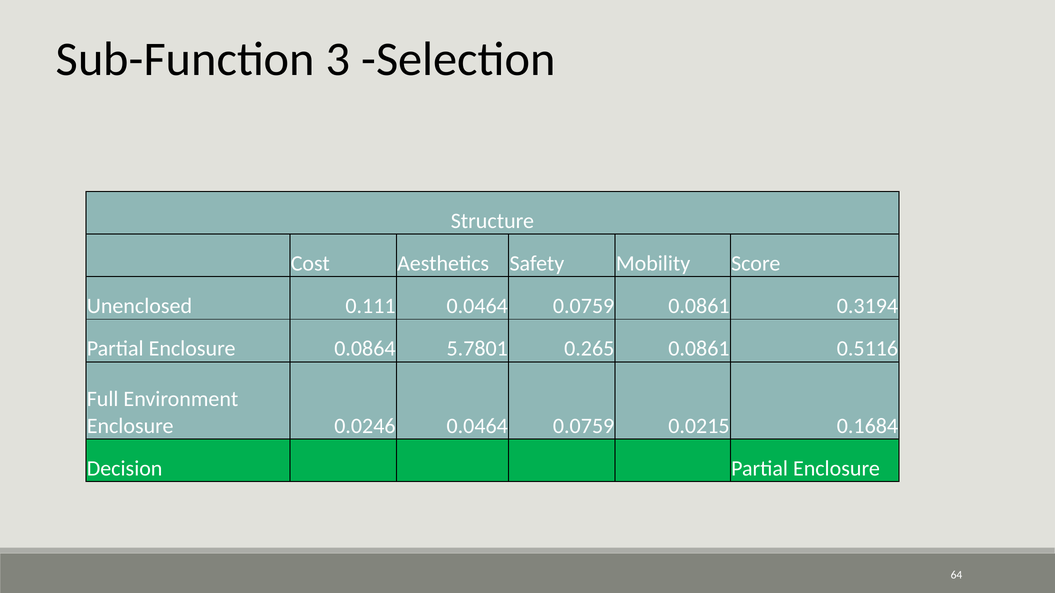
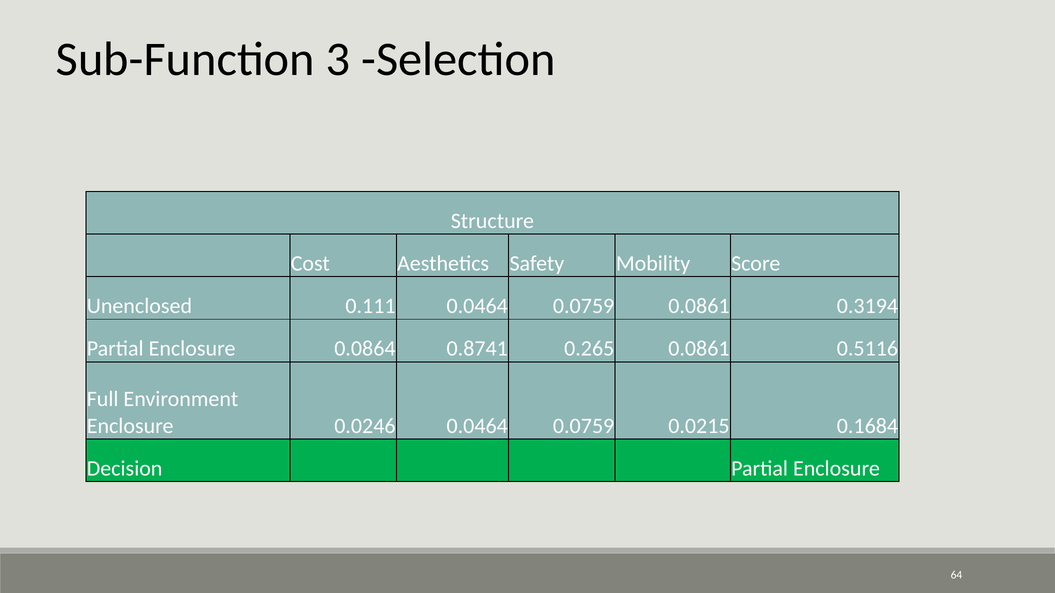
5.7801: 5.7801 -> 0.8741
